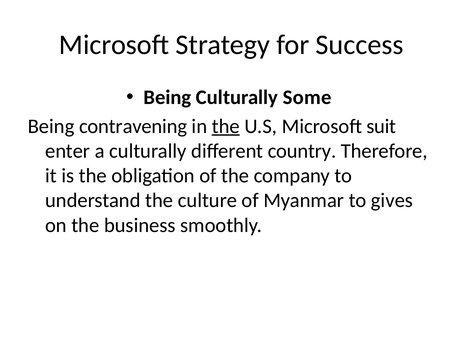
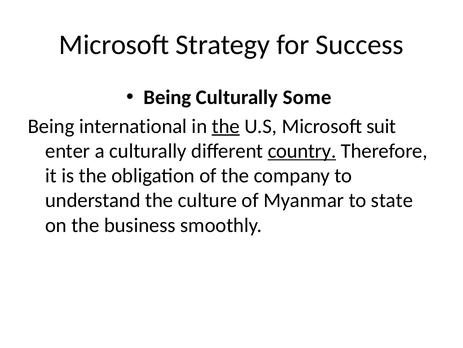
contravening: contravening -> international
country underline: none -> present
gives: gives -> state
